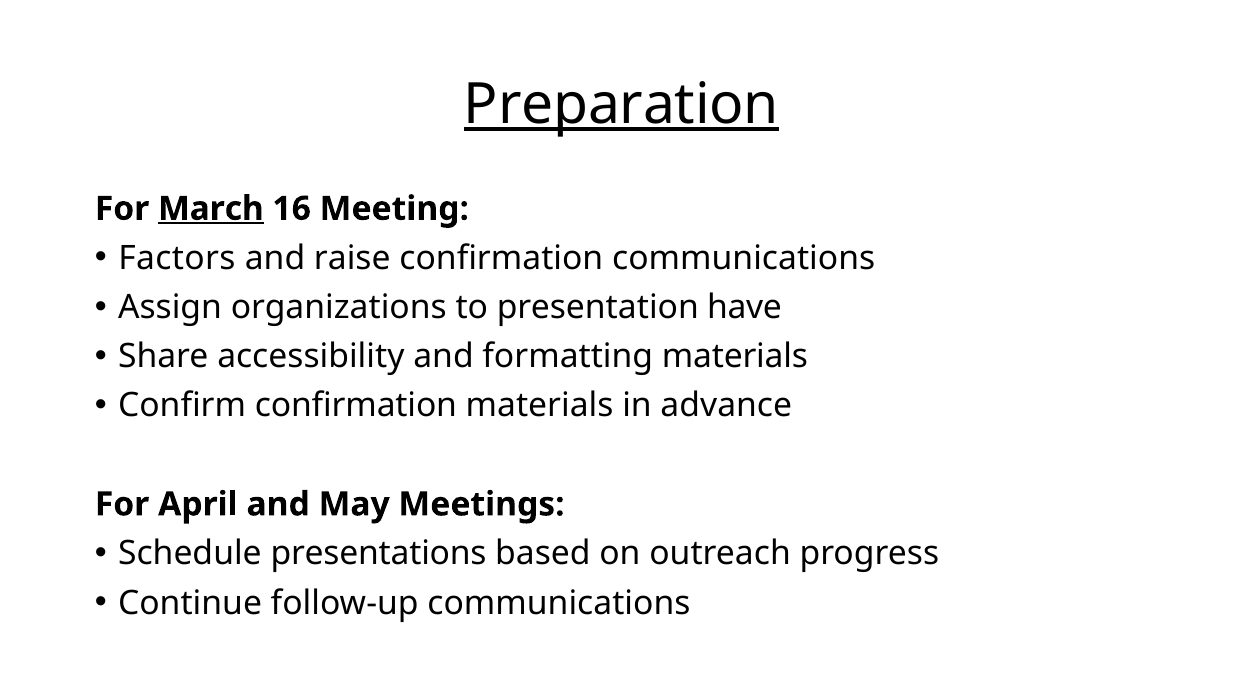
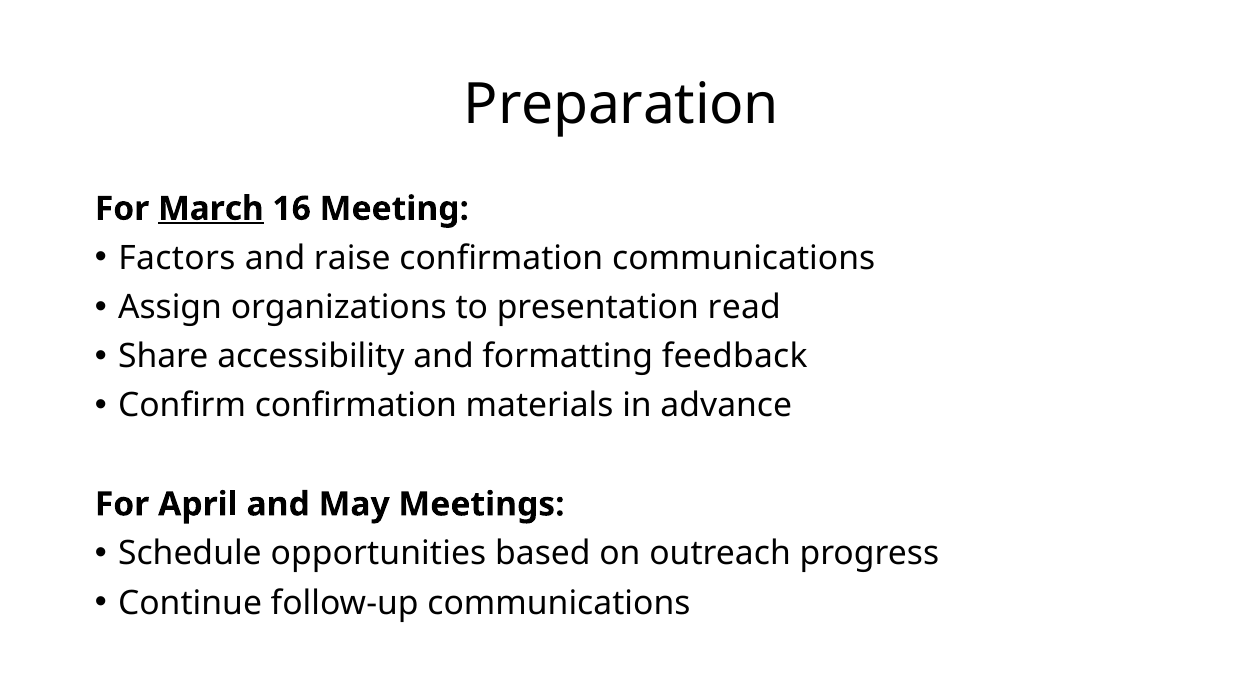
Preparation underline: present -> none
have: have -> read
formatting materials: materials -> feedback
presentations: presentations -> opportunities
